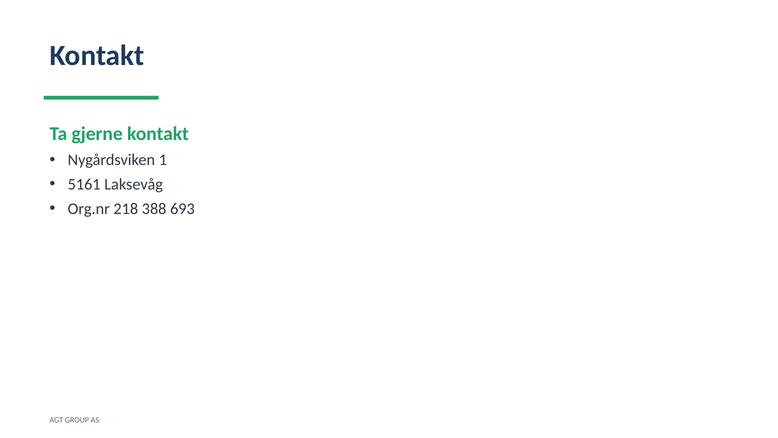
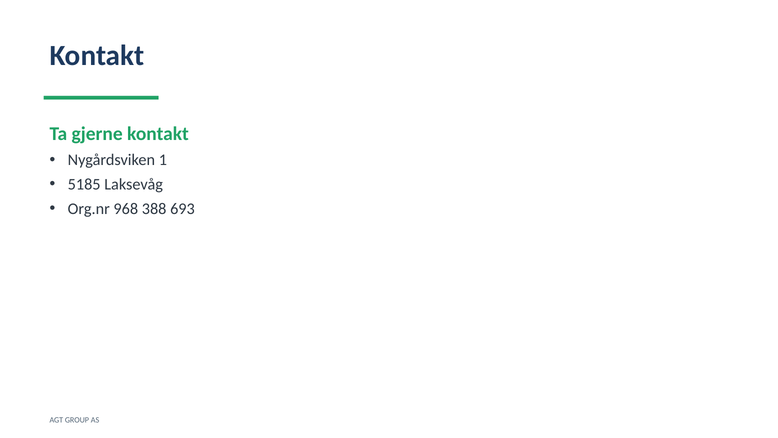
5161: 5161 -> 5185
218: 218 -> 968
